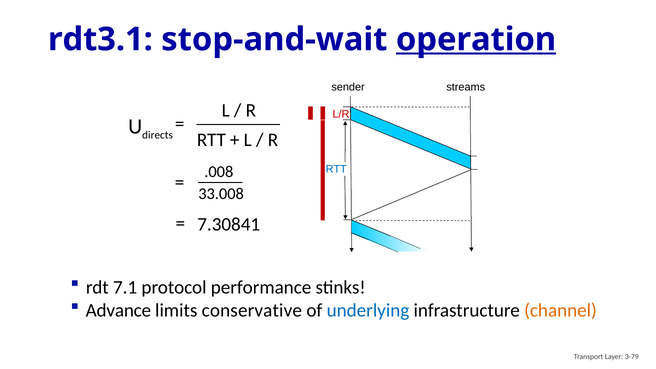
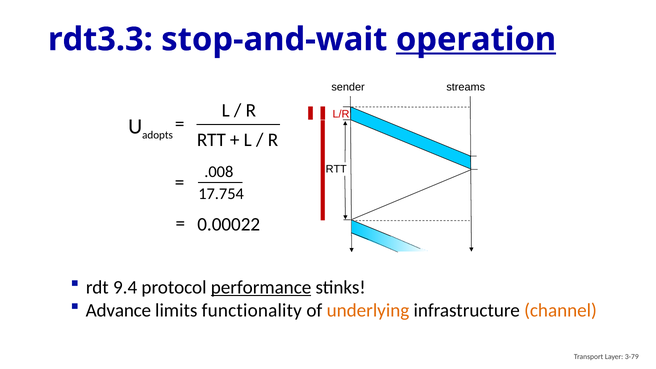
rdt3.1: rdt3.1 -> rdt3.3
directs: directs -> adopts
RTT at (336, 169) colour: blue -> black
33.008: 33.008 -> 17.754
7.30841: 7.30841 -> 0.00022
7.1: 7.1 -> 9.4
performance underline: none -> present
conservative: conservative -> functionality
underlying colour: blue -> orange
